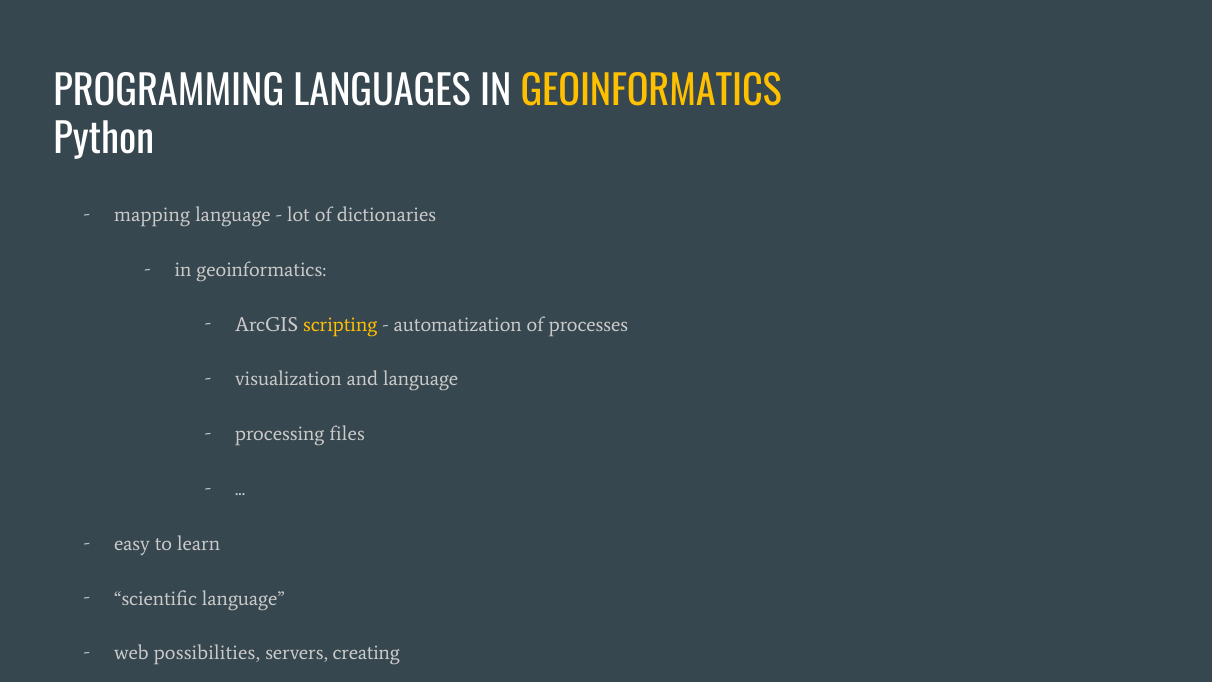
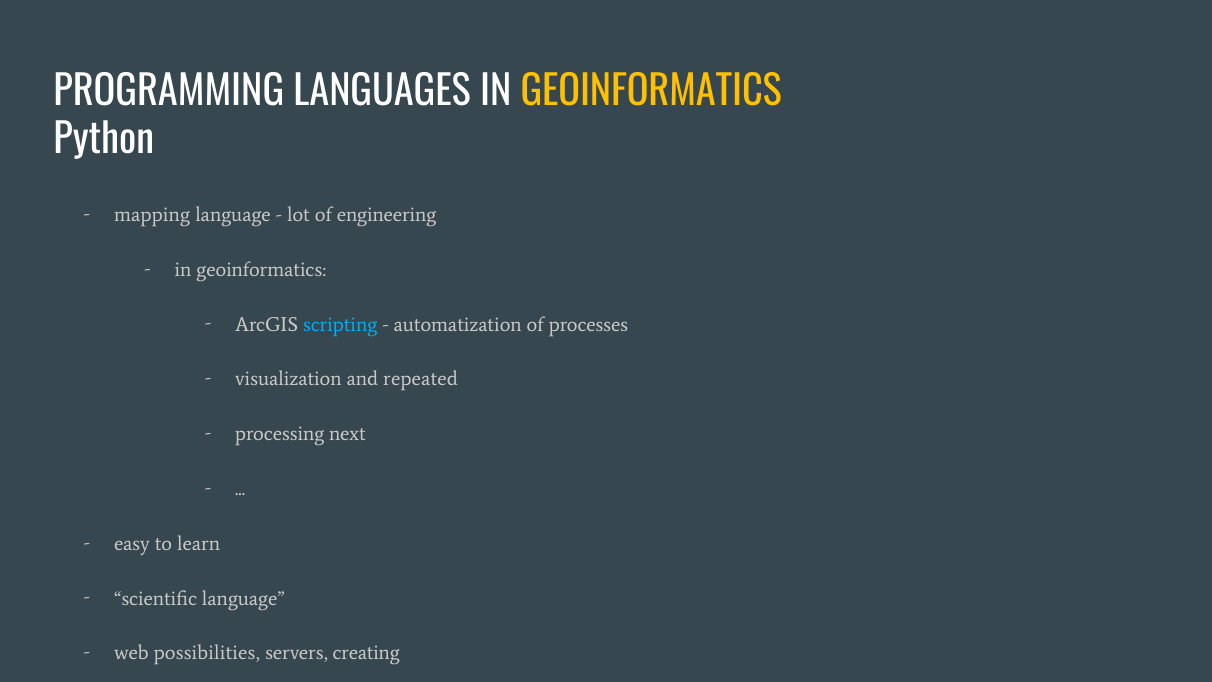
dictionaries: dictionaries -> engineering
scripting colour: yellow -> light blue
and language: language -> repeated
files: files -> next
